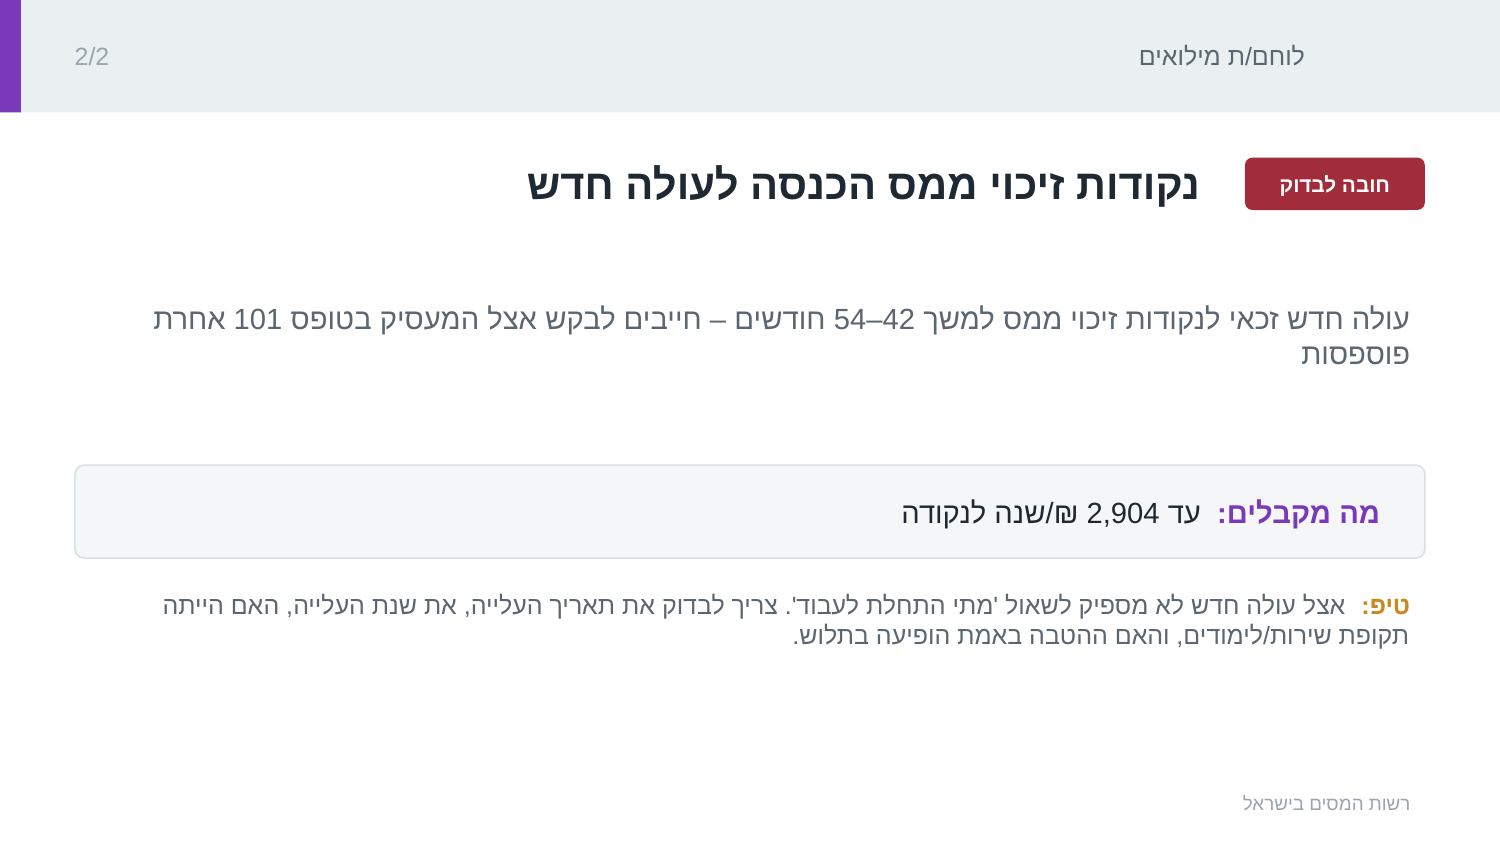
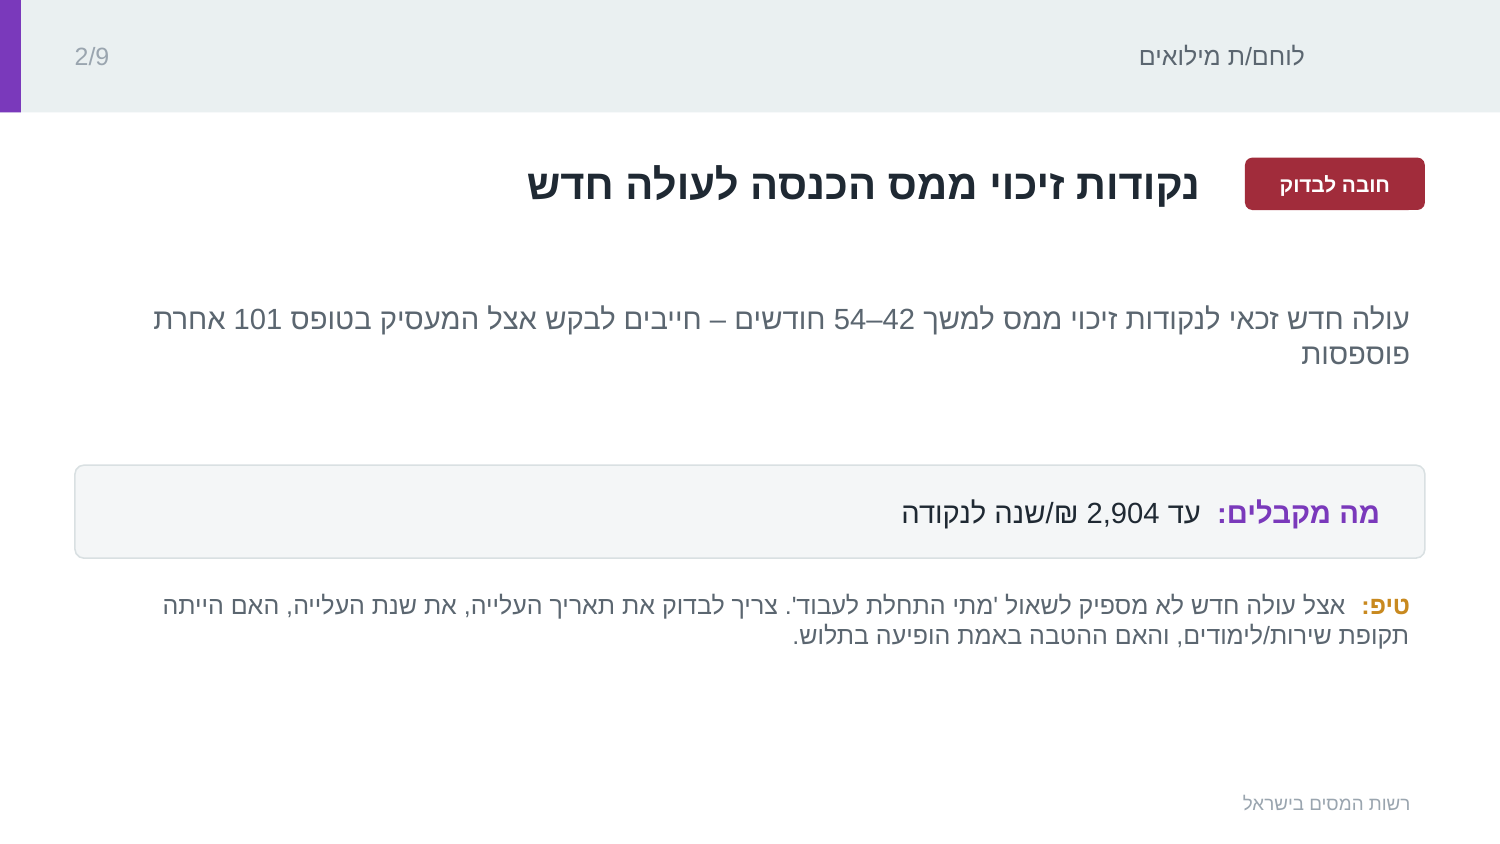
2/2: 2/2 -> 2/9
